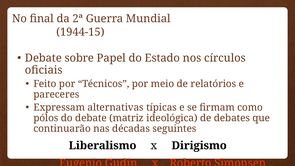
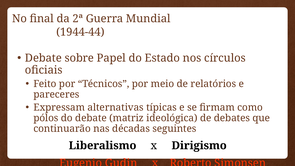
1944-15: 1944-15 -> 1944-44
